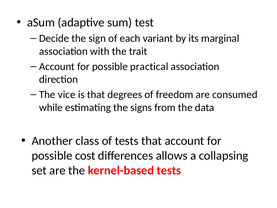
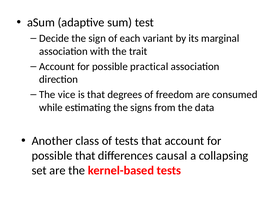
possible cost: cost -> that
allows: allows -> causal
